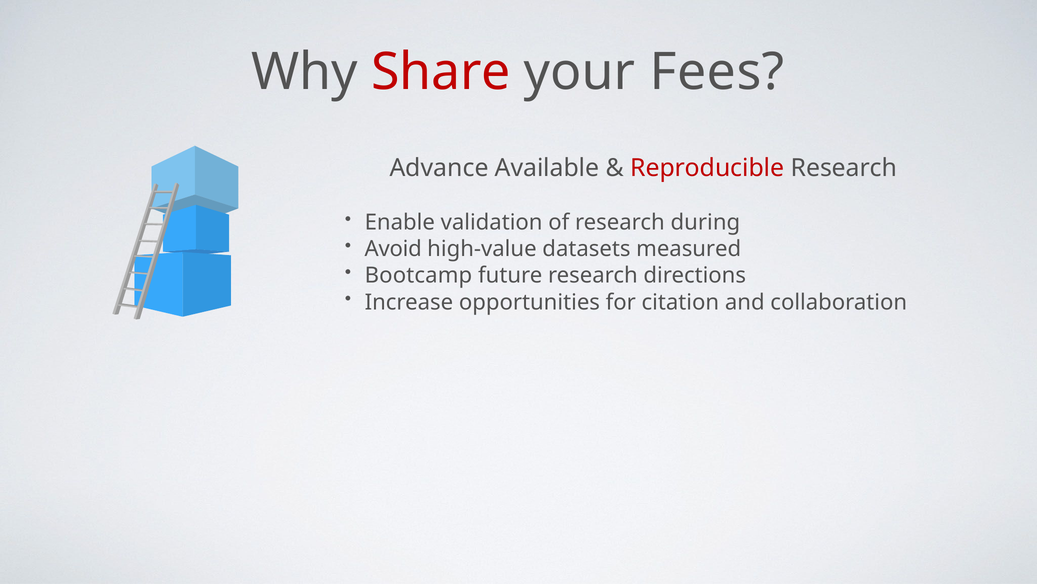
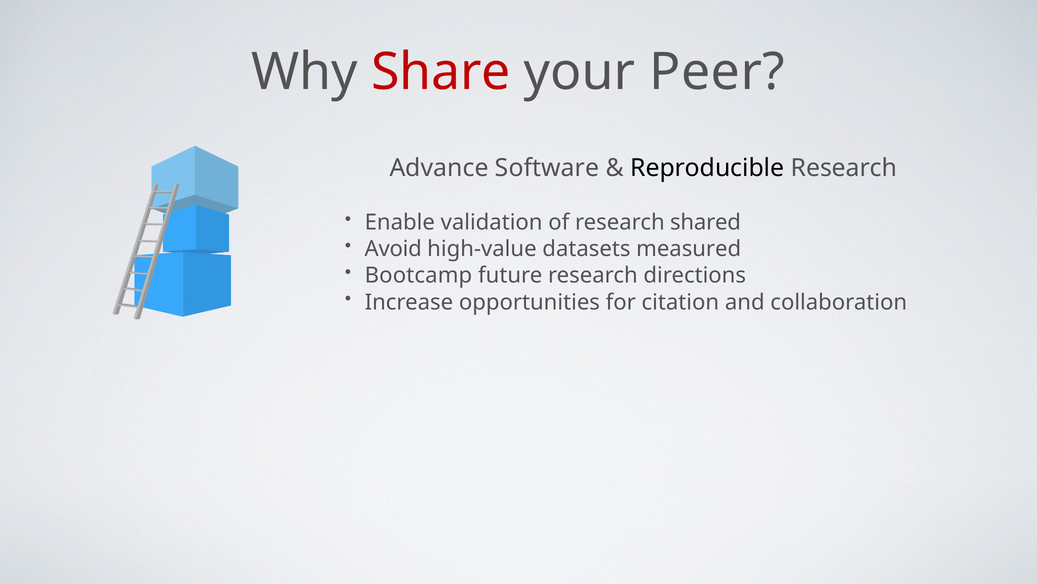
Fees: Fees -> Peer
Available: Available -> Software
Reproducible colour: red -> black
during: during -> shared
